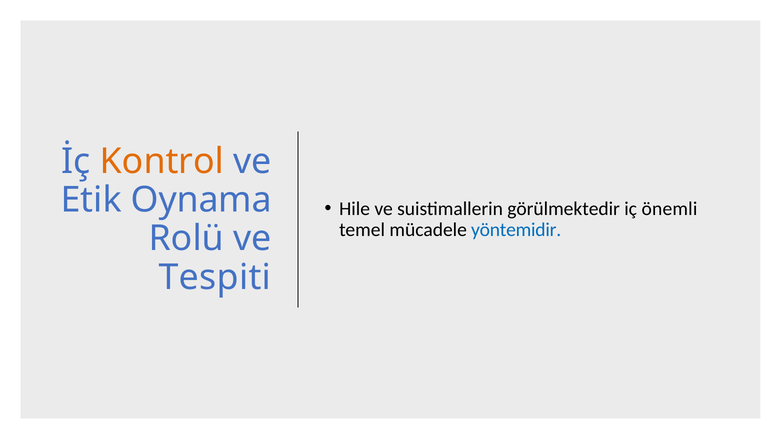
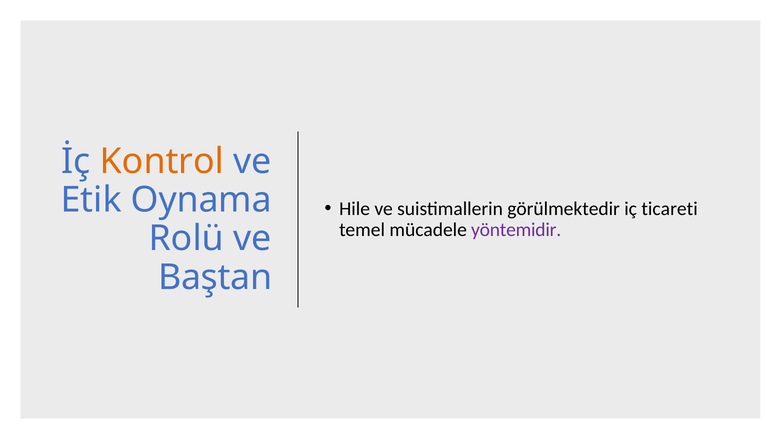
önemli: önemli -> ticareti
yöntemidir colour: blue -> purple
Tespiti: Tespiti -> Baştan
